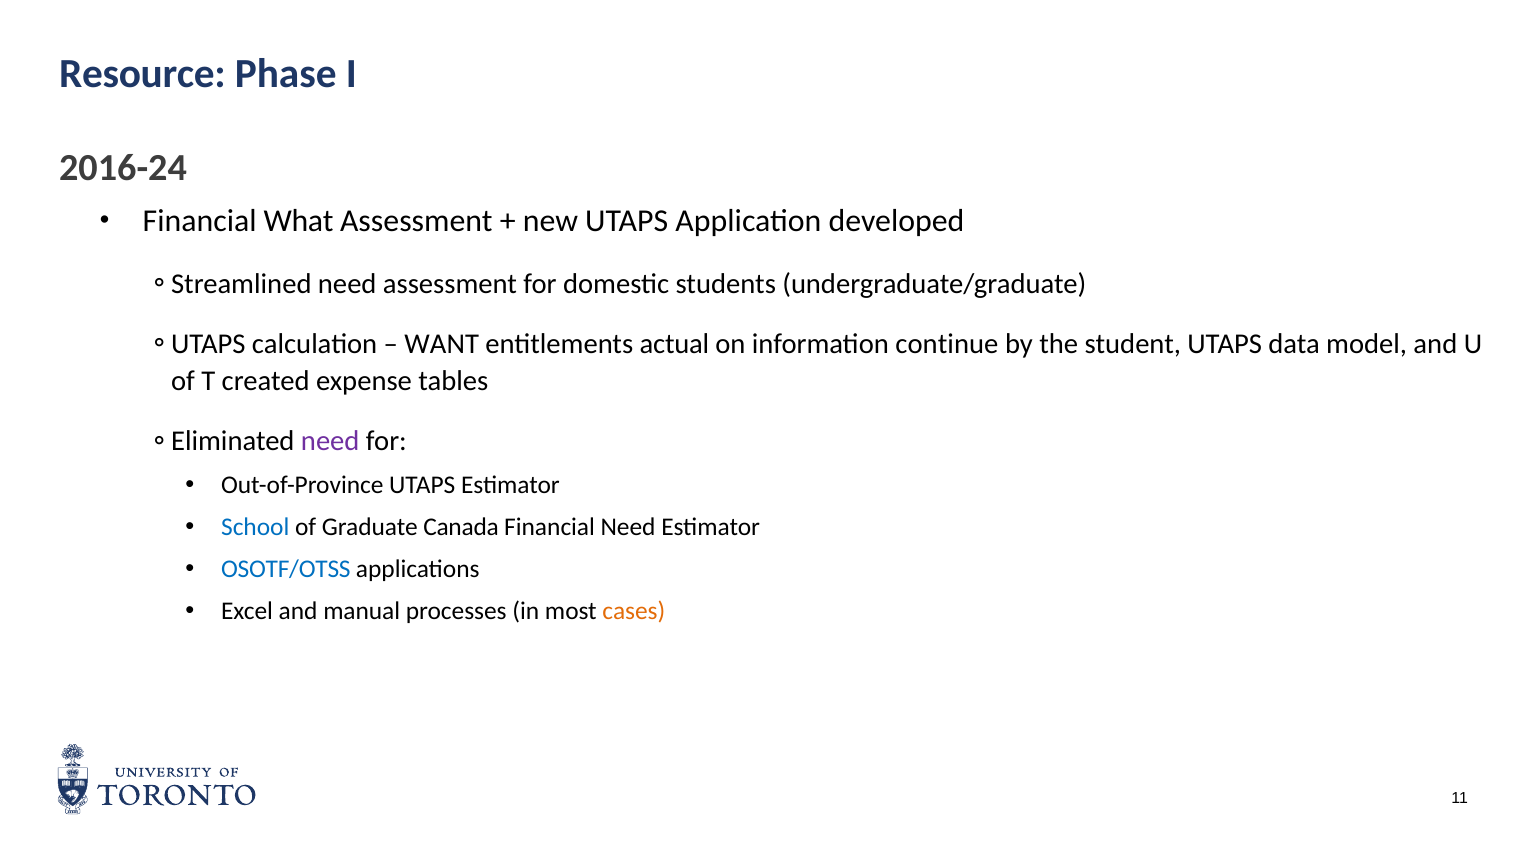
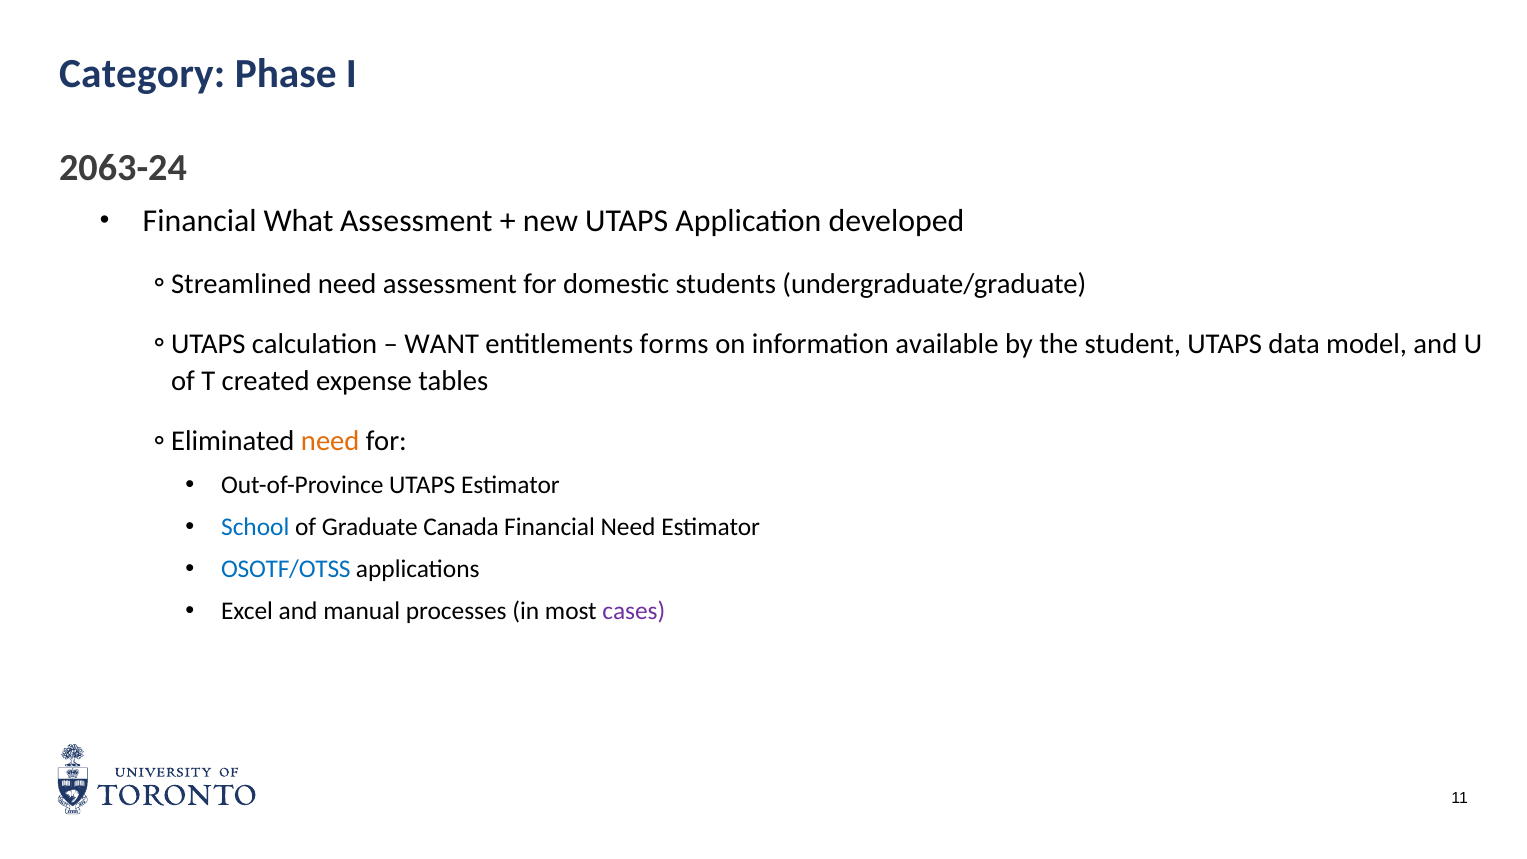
Resource: Resource -> Category
2016-24: 2016-24 -> 2063-24
actual: actual -> forms
continue: continue -> available
need at (330, 441) colour: purple -> orange
cases colour: orange -> purple
